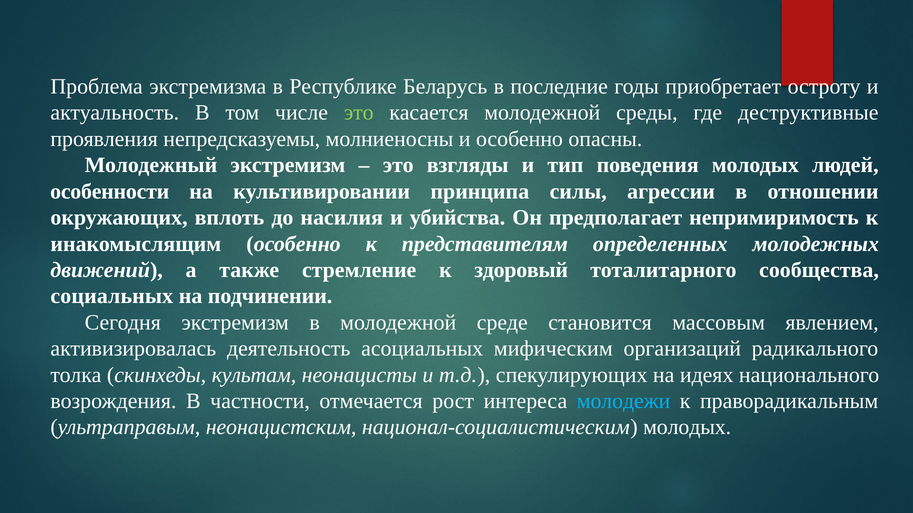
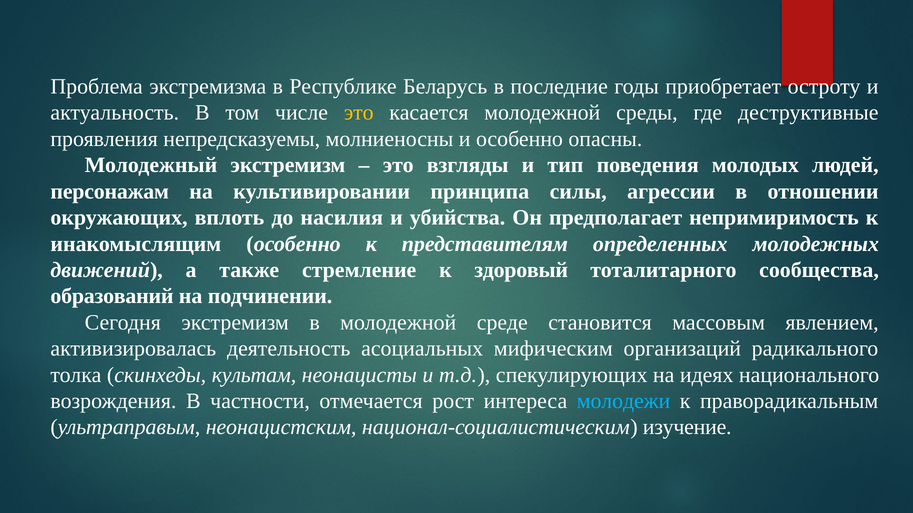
это at (359, 113) colour: light green -> yellow
особенности: особенности -> персонажам
социальных: социальных -> образований
национал-социалистическим молодых: молодых -> изучение
